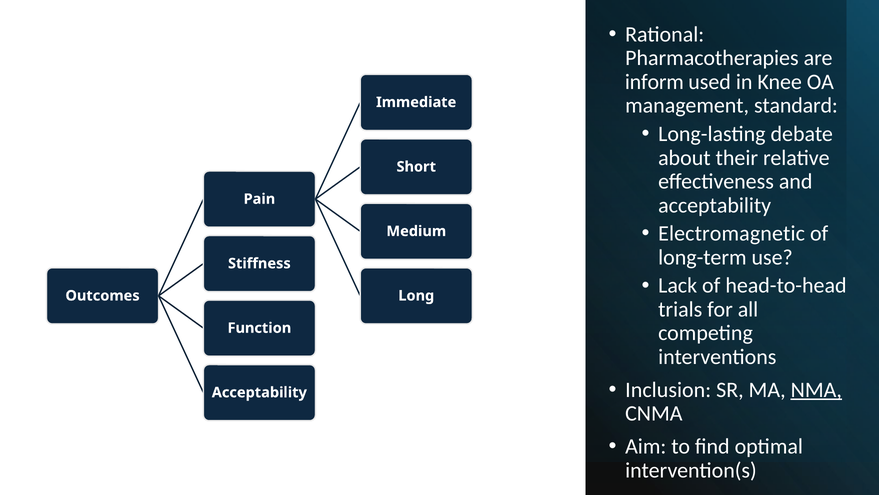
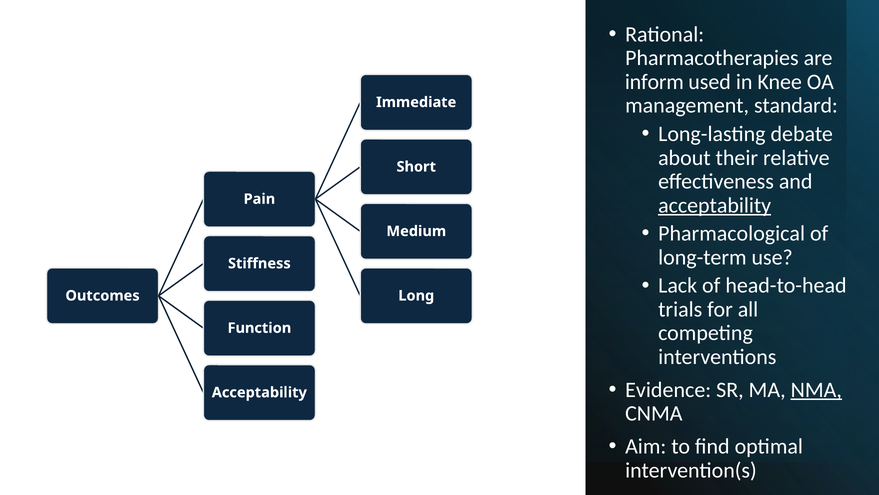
acceptability at (715, 205) underline: none -> present
Electromagnetic: Electromagnetic -> Pharmacological
Inclusion: Inclusion -> Evidence
